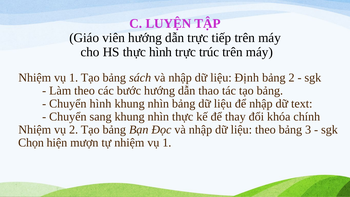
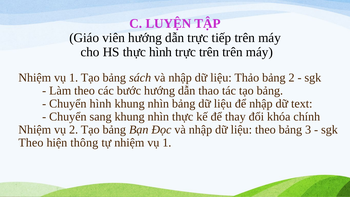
trực trúc: trúc -> trên
Định: Định -> Thảo
Chọn at (31, 142): Chọn -> Theo
mượn: mượn -> thông
